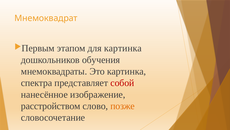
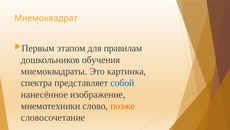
для картинка: картинка -> правилам
собой colour: red -> blue
расстройством: расстройством -> мнемотехники
